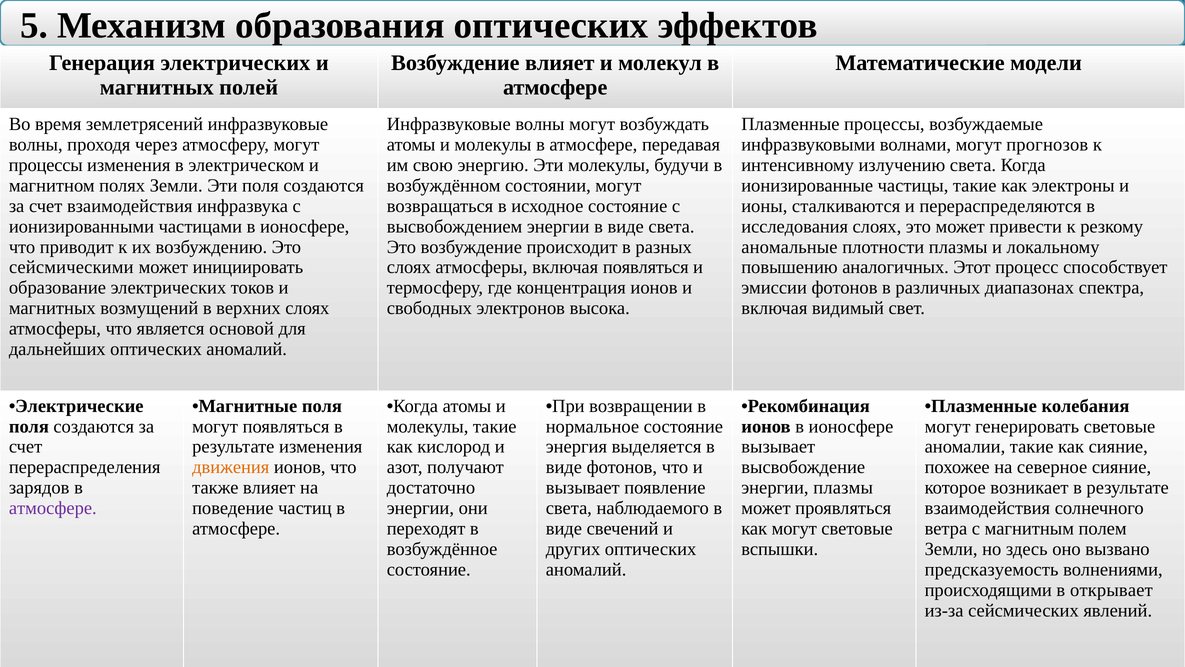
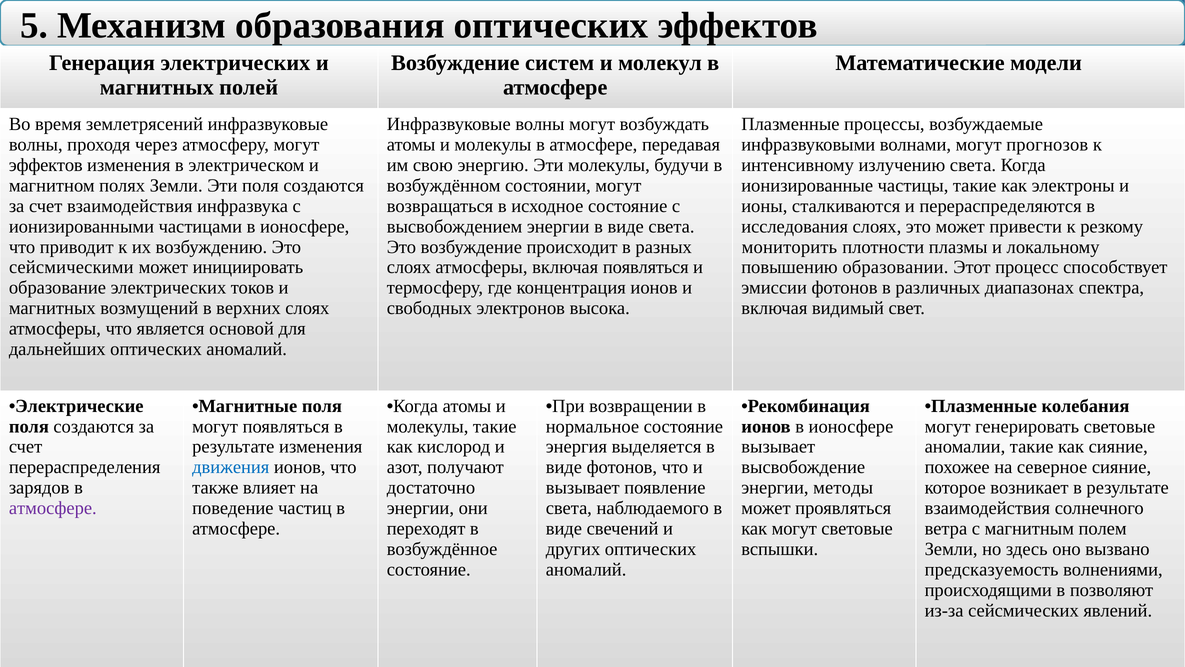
Возбуждение влияет: влияет -> систем
процессы at (46, 165): процессы -> эффектов
аномальные: аномальные -> мониторить
аналогичных: аналогичных -> образовании
движения colour: orange -> blue
энергии плазмы: плазмы -> методы
открывает: открывает -> позволяют
